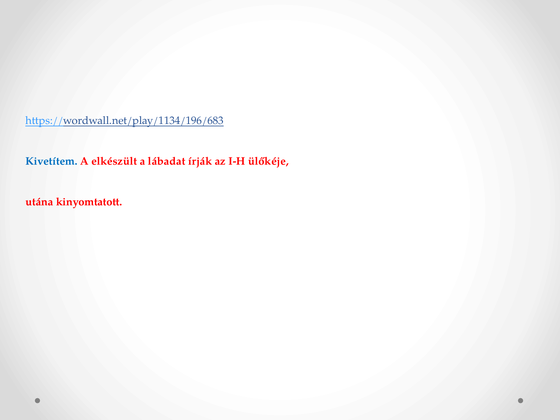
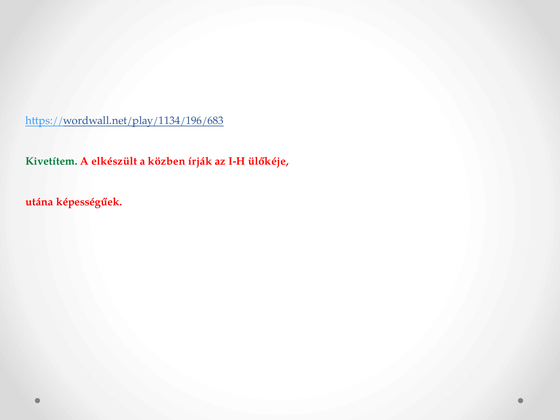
Kivetítem colour: blue -> green
lábadat: lábadat -> közben
kinyomtatott: kinyomtatott -> képességűek
